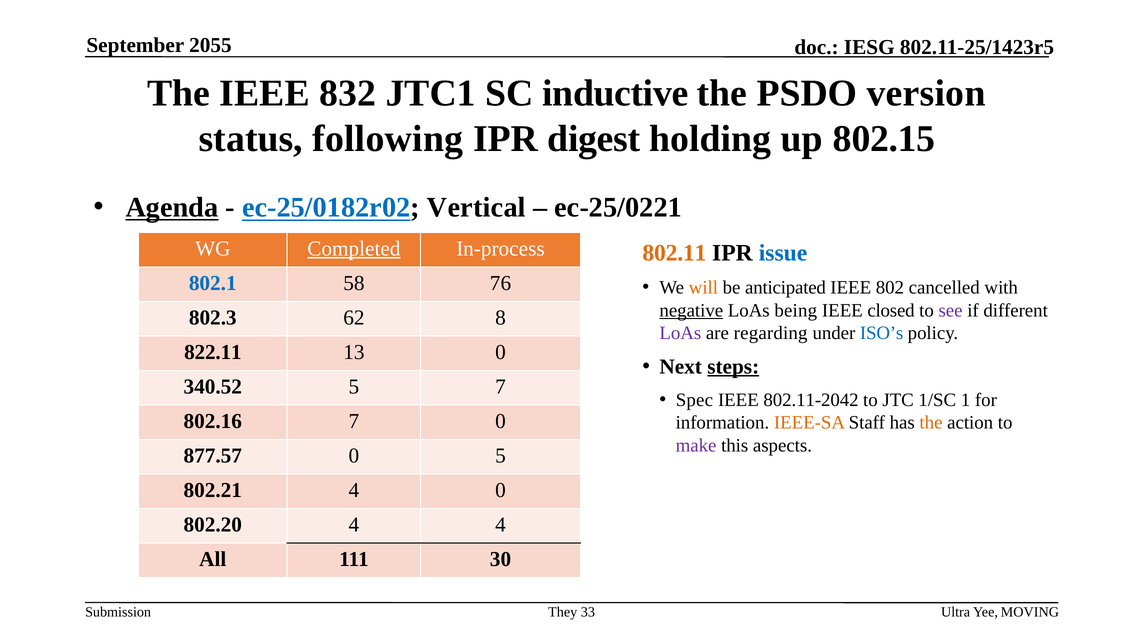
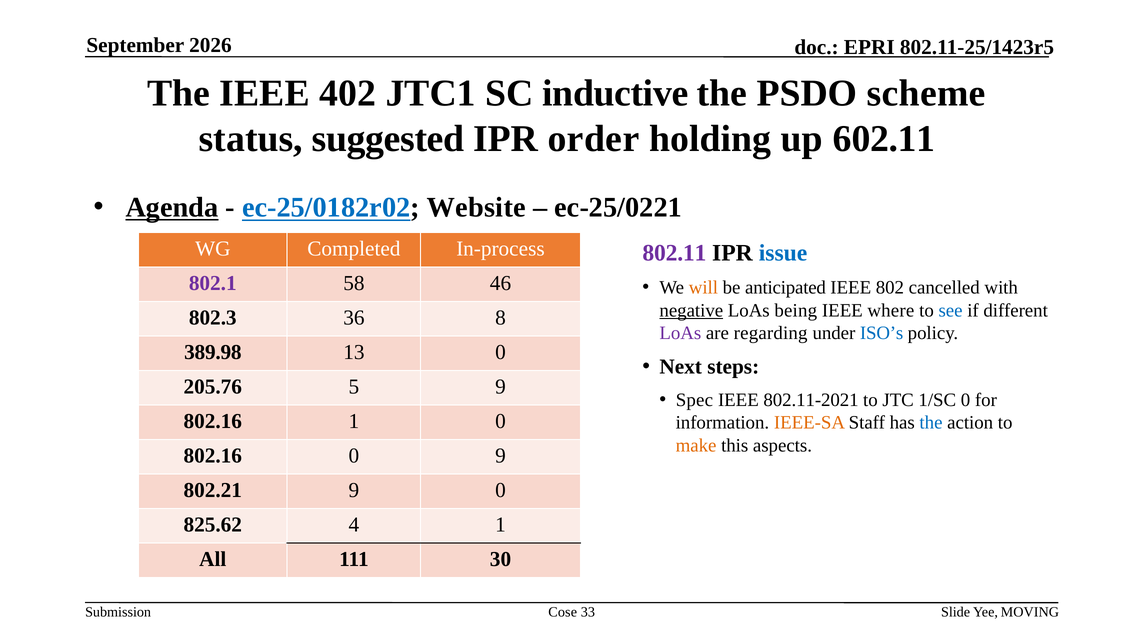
2055: 2055 -> 2026
IESG: IESG -> EPRI
832: 832 -> 402
version: version -> scheme
following: following -> suggested
digest: digest -> order
802.15: 802.15 -> 602.11
Vertical: Vertical -> Website
Completed underline: present -> none
802.11 colour: orange -> purple
802.1 colour: blue -> purple
76: 76 -> 46
closed: closed -> where
see colour: purple -> blue
62: 62 -> 36
822.11: 822.11 -> 389.98
steps underline: present -> none
340.52: 340.52 -> 205.76
5 7: 7 -> 9
802.11-2042: 802.11-2042 -> 802.11-2021
1/SC 1: 1 -> 0
802.16 7: 7 -> 1
the at (931, 423) colour: orange -> blue
make colour: purple -> orange
877.57 at (213, 455): 877.57 -> 802.16
0 5: 5 -> 9
802.21 4: 4 -> 9
802.20: 802.20 -> 825.62
4 4: 4 -> 1
They: They -> Cose
Ultra: Ultra -> Slide
